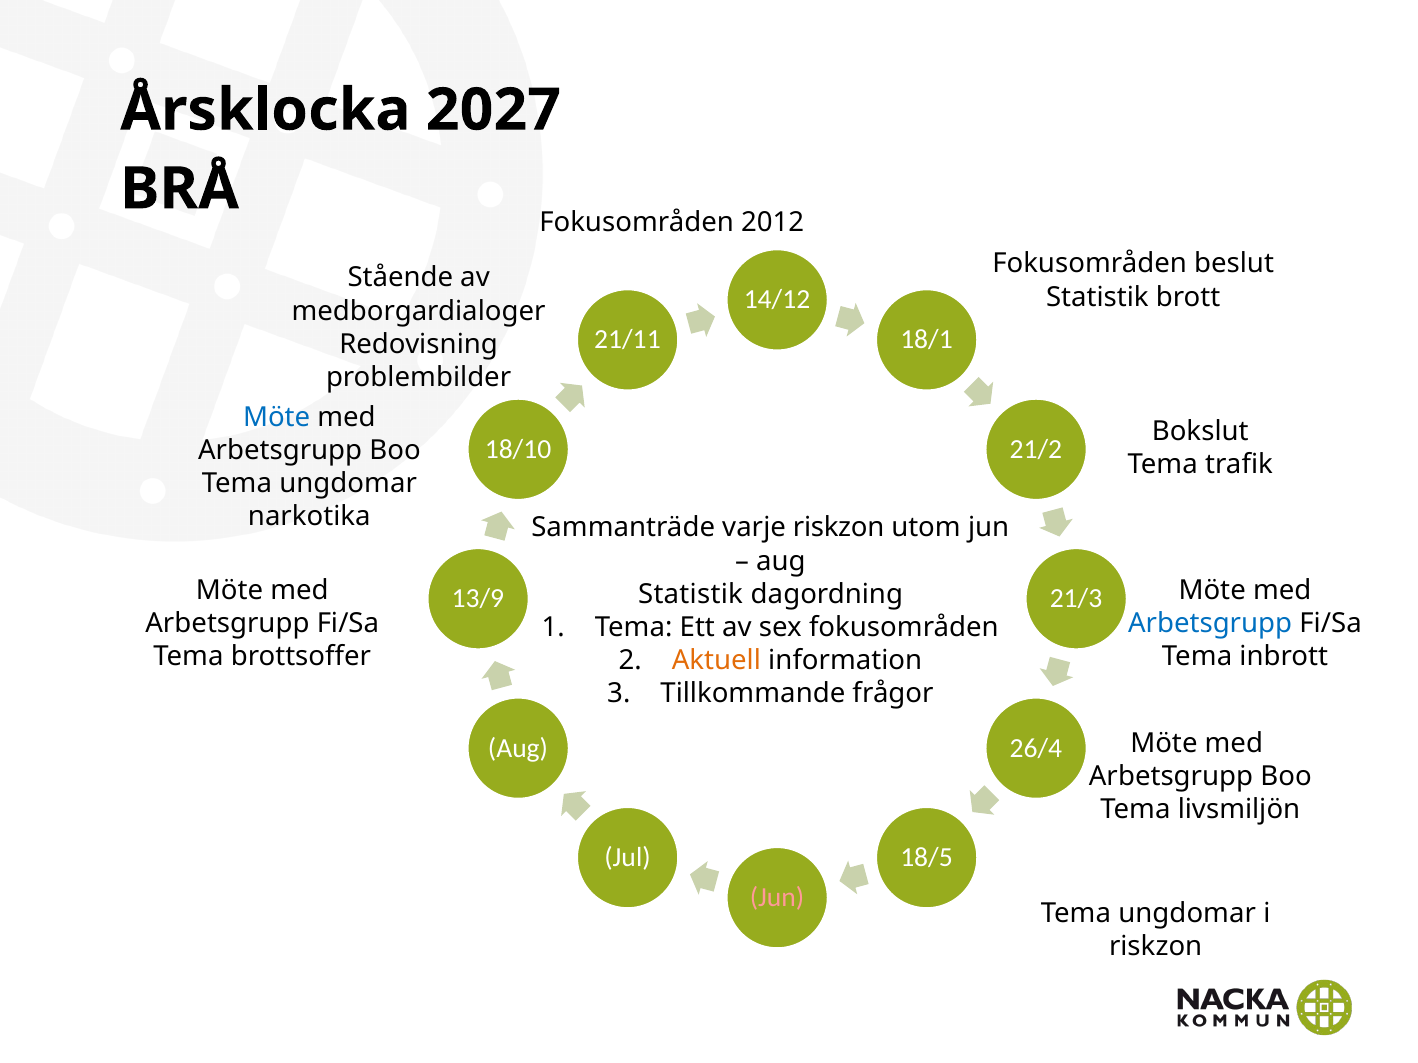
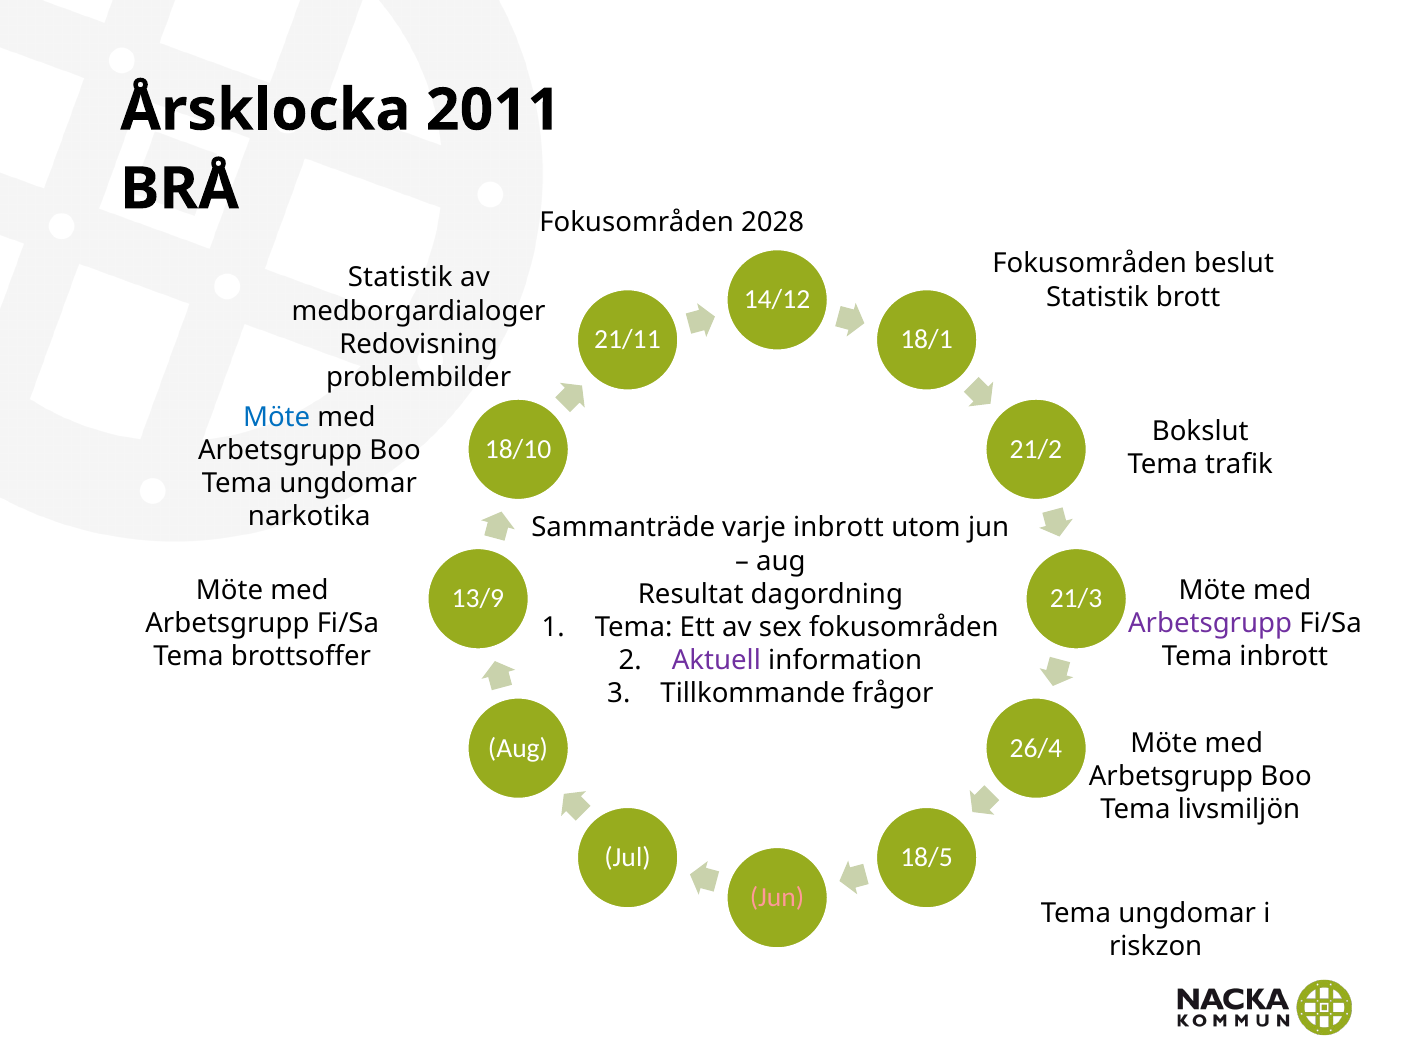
2027: 2027 -> 2011
2012: 2012 -> 2028
Stående at (400, 278): Stående -> Statistik
varje riskzon: riskzon -> inbrott
Statistik at (691, 594): Statistik -> Resultat
Arbetsgrupp at (1210, 624) colour: blue -> purple
Aktuell colour: orange -> purple
